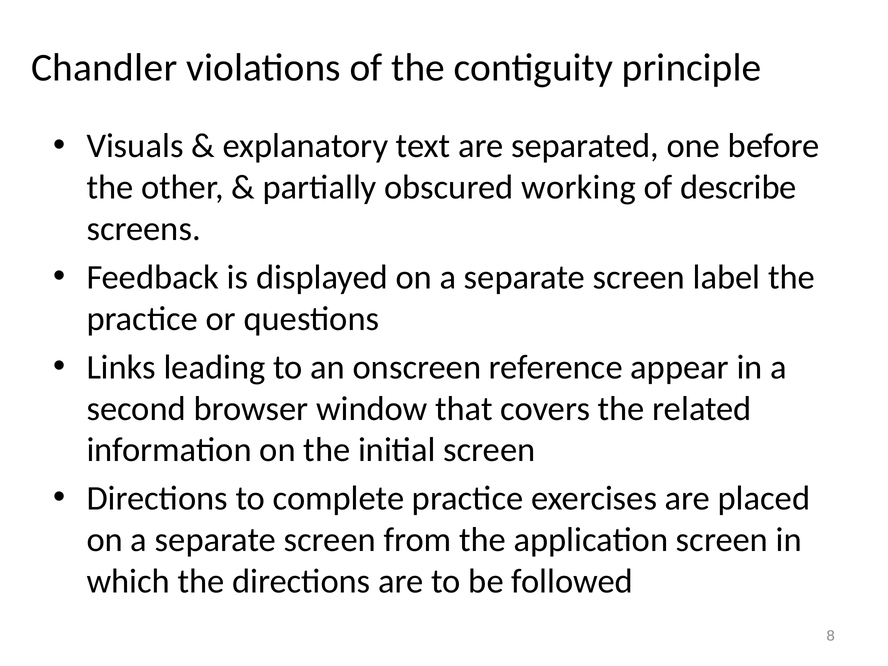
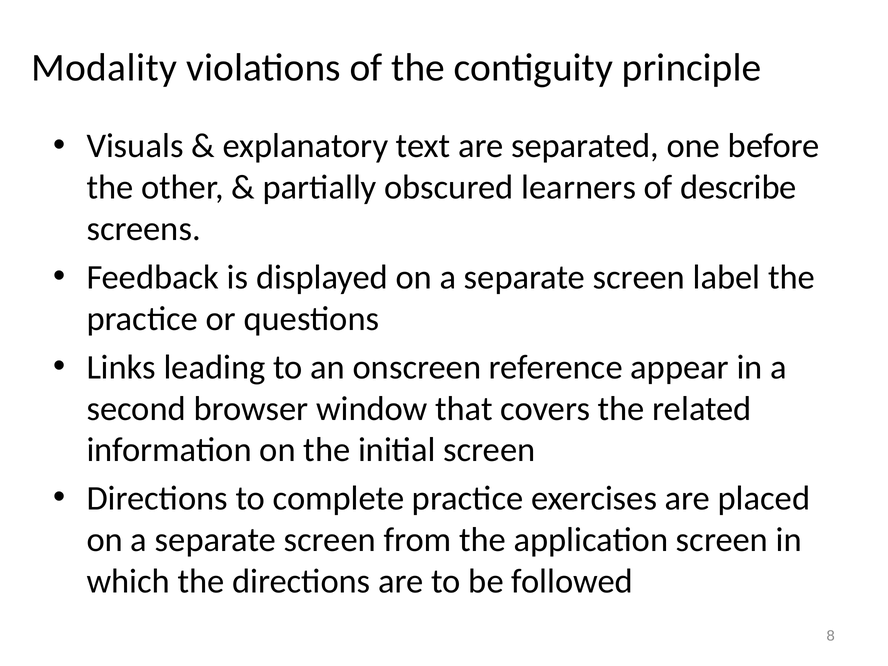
Chandler: Chandler -> Modality
working: working -> learners
